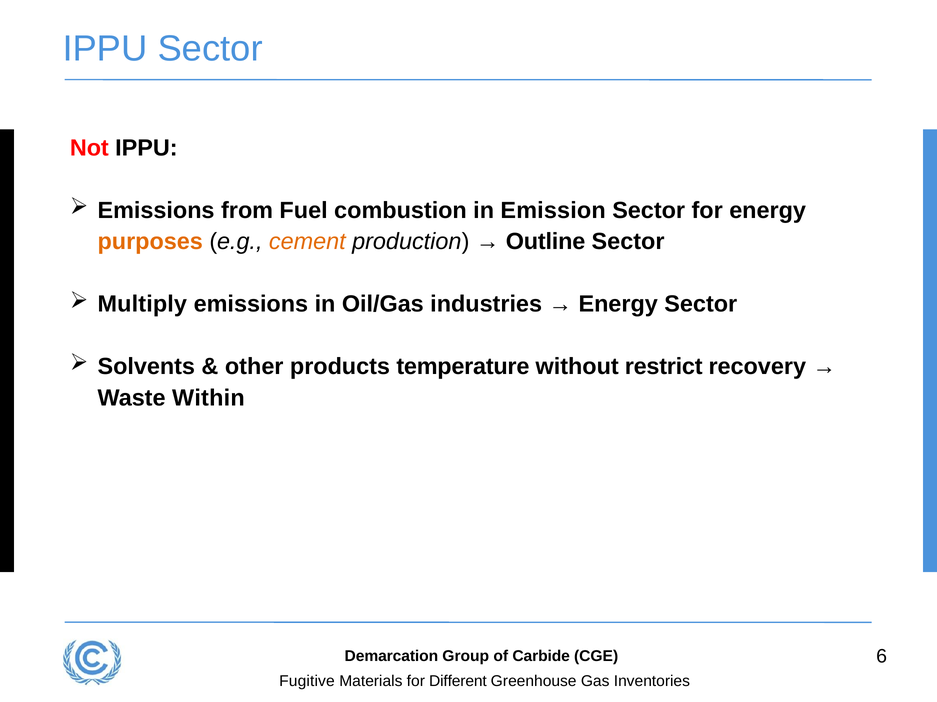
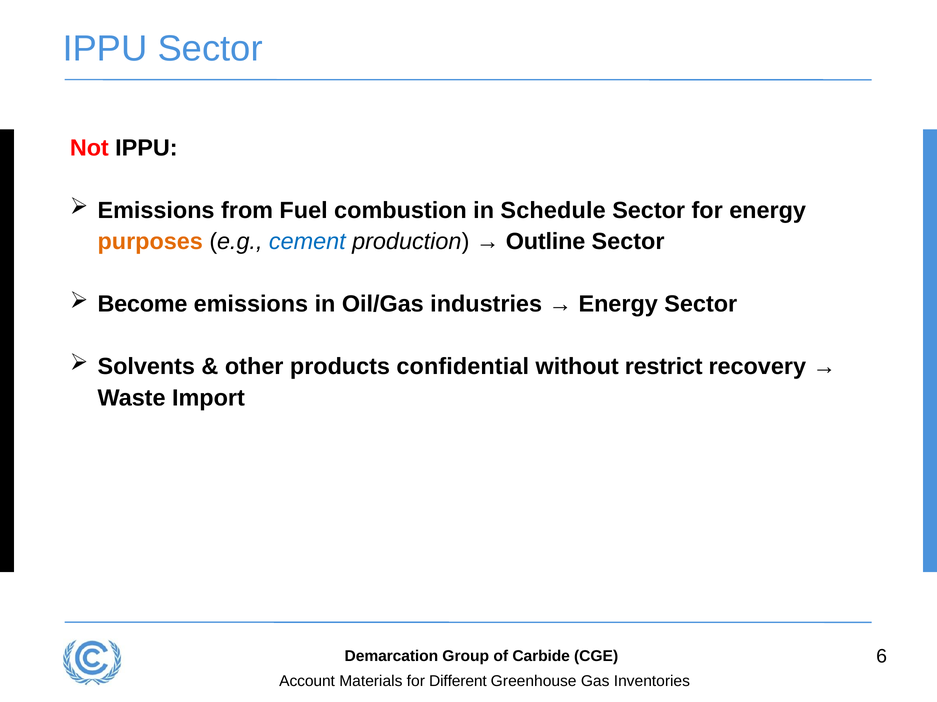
Emission: Emission -> Schedule
cement colour: orange -> blue
Multiply: Multiply -> Become
temperature: temperature -> confidential
Within: Within -> Import
Fugitive: Fugitive -> Account
